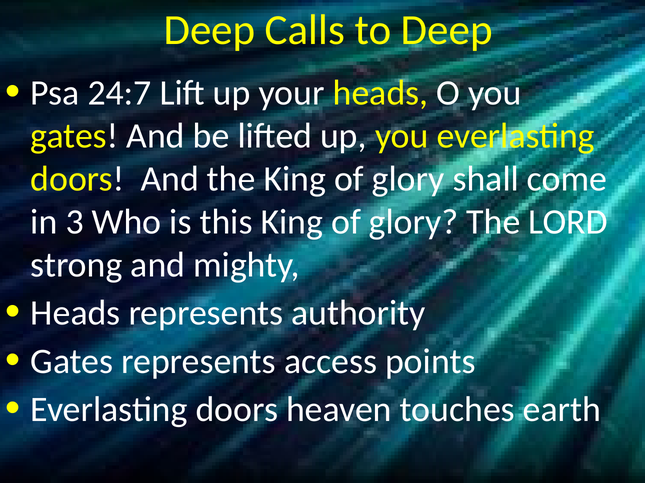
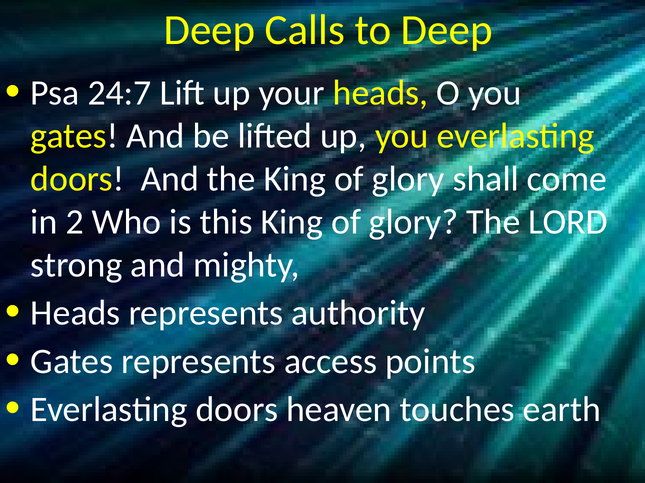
3: 3 -> 2
